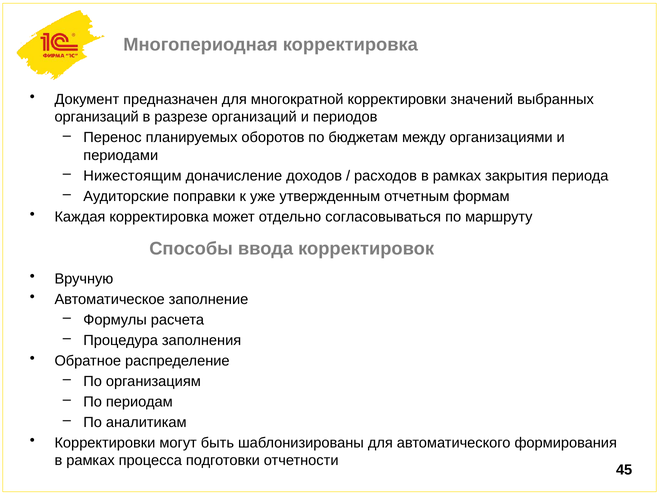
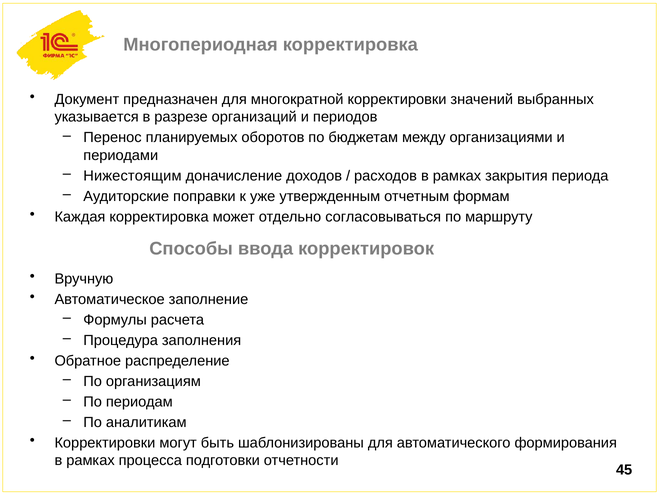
организаций at (97, 117): организаций -> указывается
